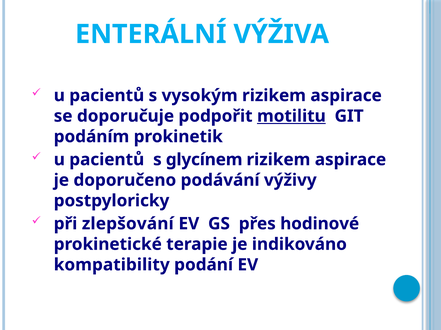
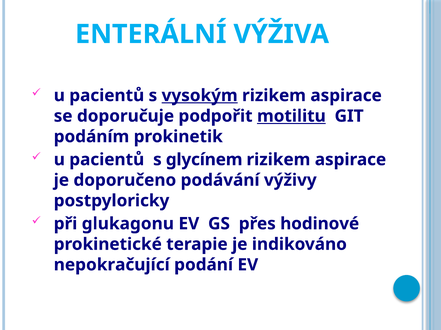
vysokým underline: none -> present
zlepšování: zlepšování -> glukagonu
kompatibility: kompatibility -> nepokračující
